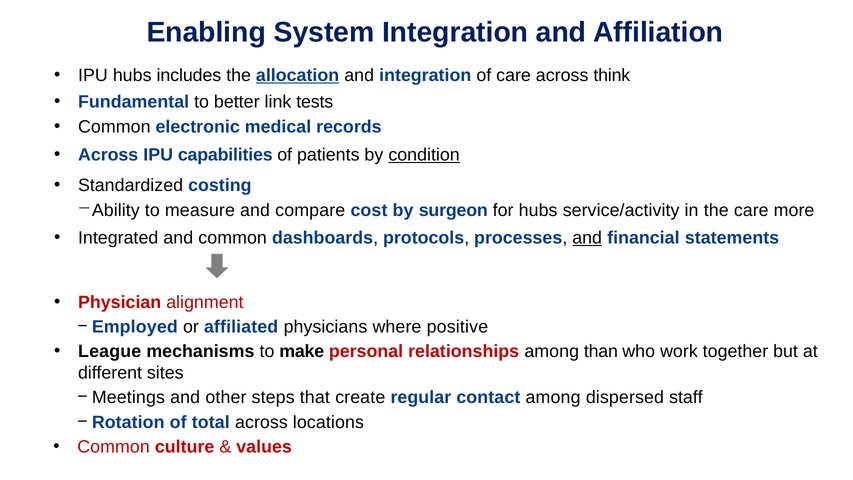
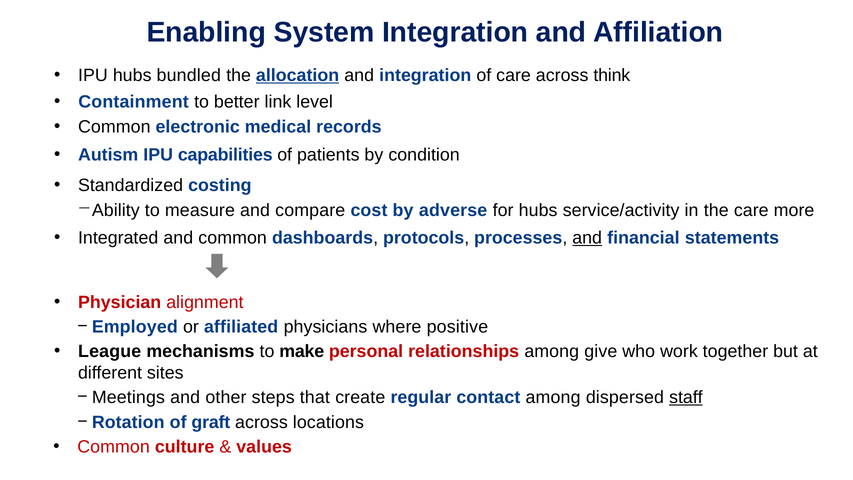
includes: includes -> bundled
Fundamental: Fundamental -> Containment
tests: tests -> level
Across at (108, 155): Across -> Autism
condition underline: present -> none
surgeon: surgeon -> adverse
than: than -> give
staff underline: none -> present
total: total -> graft
